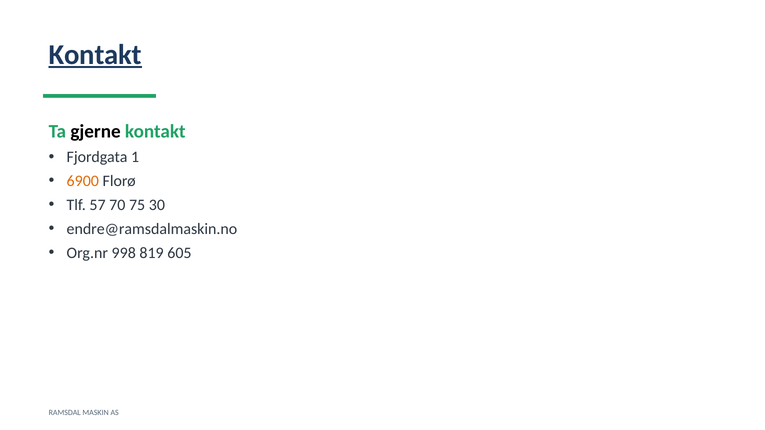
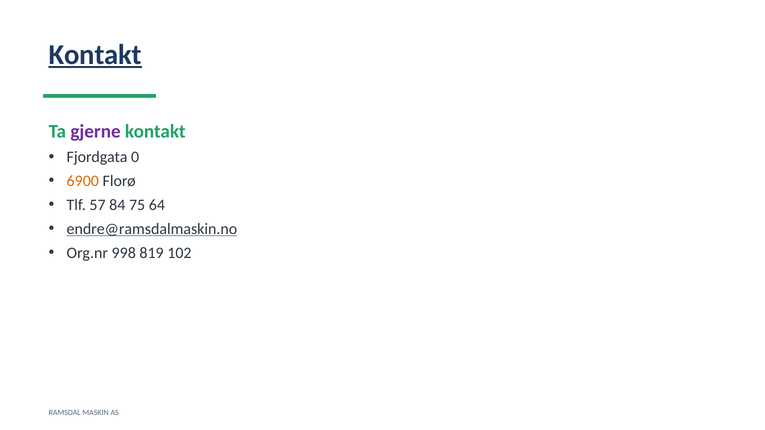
gjerne colour: black -> purple
1: 1 -> 0
70: 70 -> 84
30: 30 -> 64
endre@ramsdalmaskin.no underline: none -> present
605: 605 -> 102
